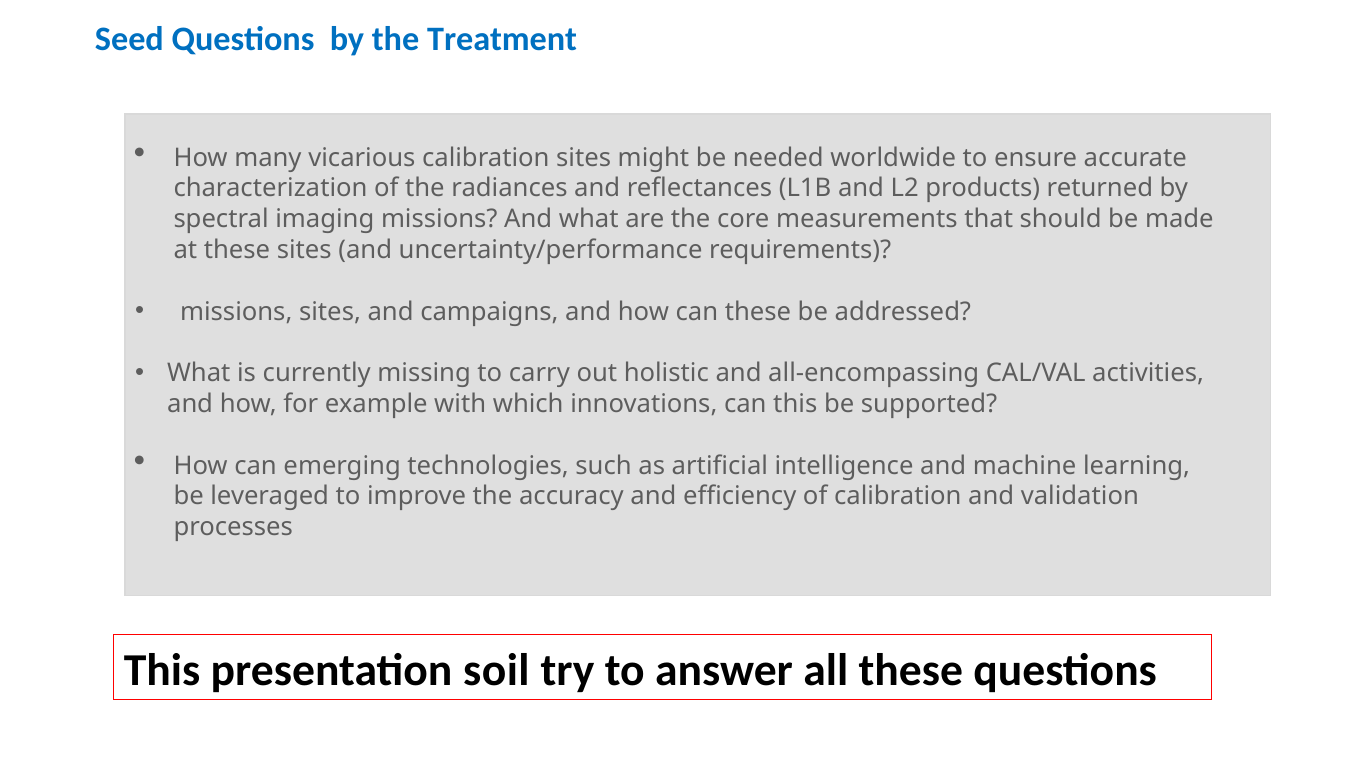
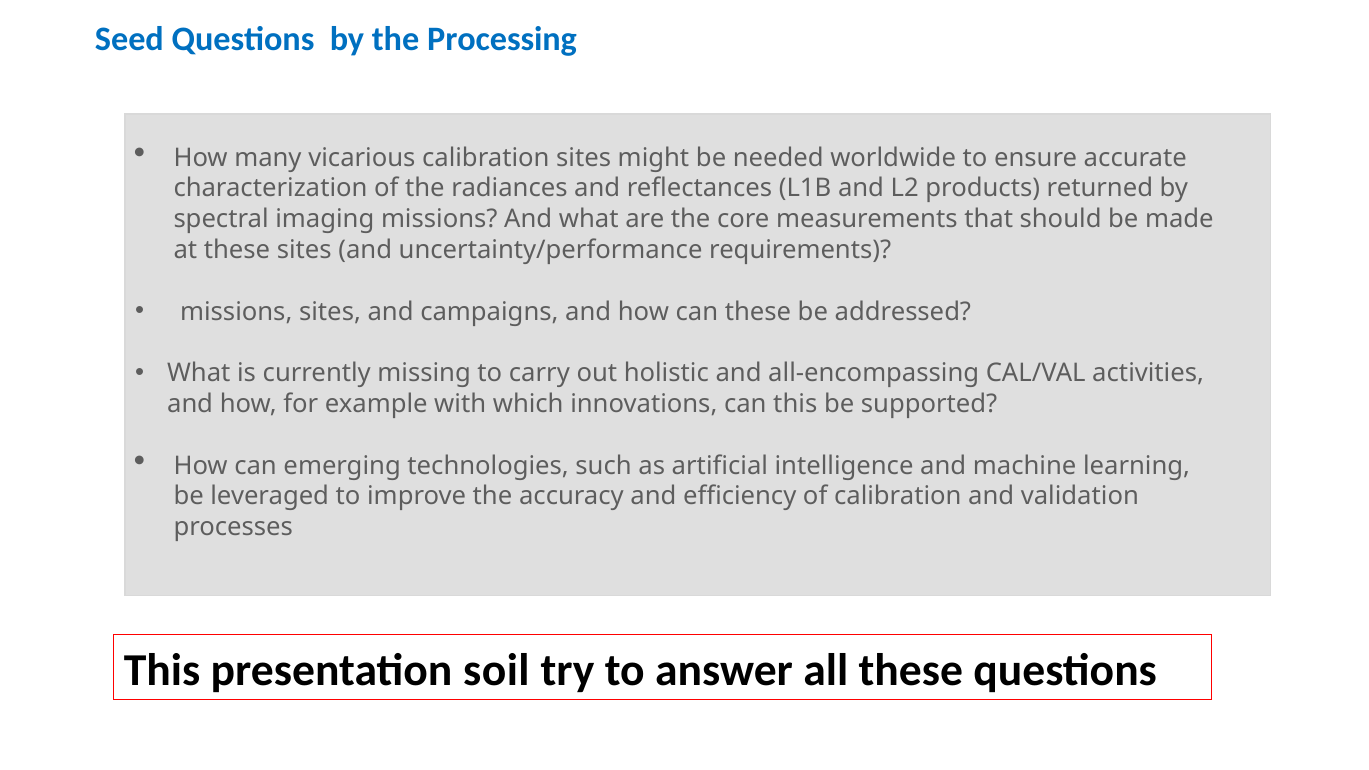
Treatment: Treatment -> Processing
